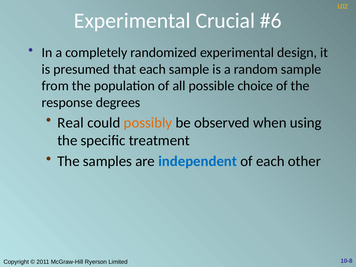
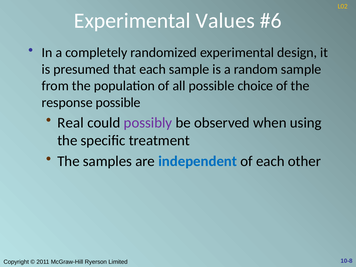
Crucial: Crucial -> Values
response degrees: degrees -> possible
possibly colour: orange -> purple
